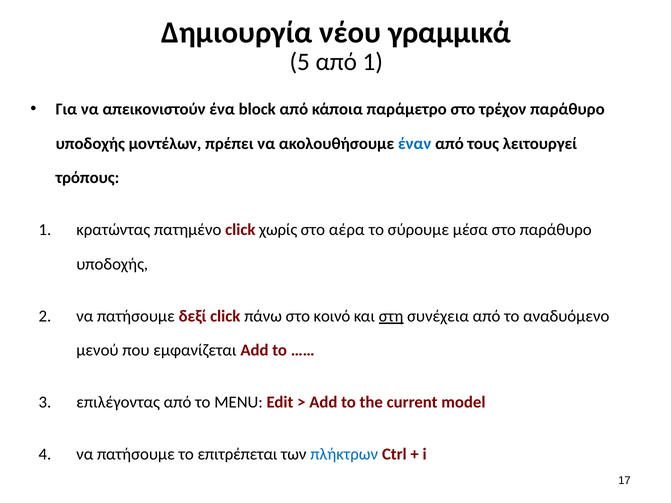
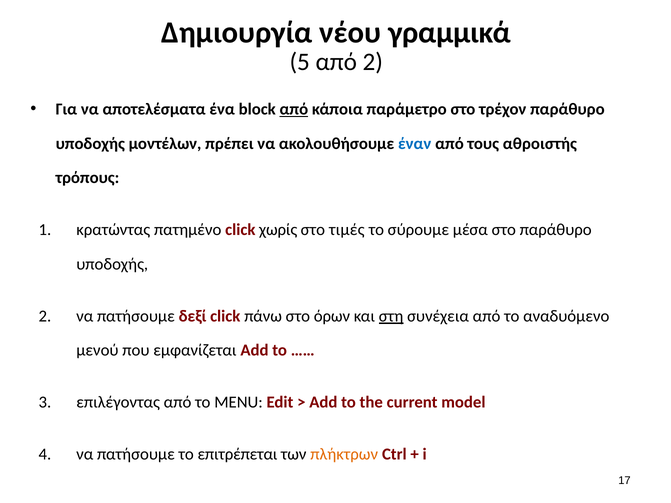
από 1: 1 -> 2
απεικονιστούν: απεικονιστούν -> αποτελέσματα
από at (294, 109) underline: none -> present
λειτουργεί: λειτουργεί -> αθροιστής
αέρα: αέρα -> τιμές
κοινό: κοινό -> όρων
πλήκτρων colour: blue -> orange
